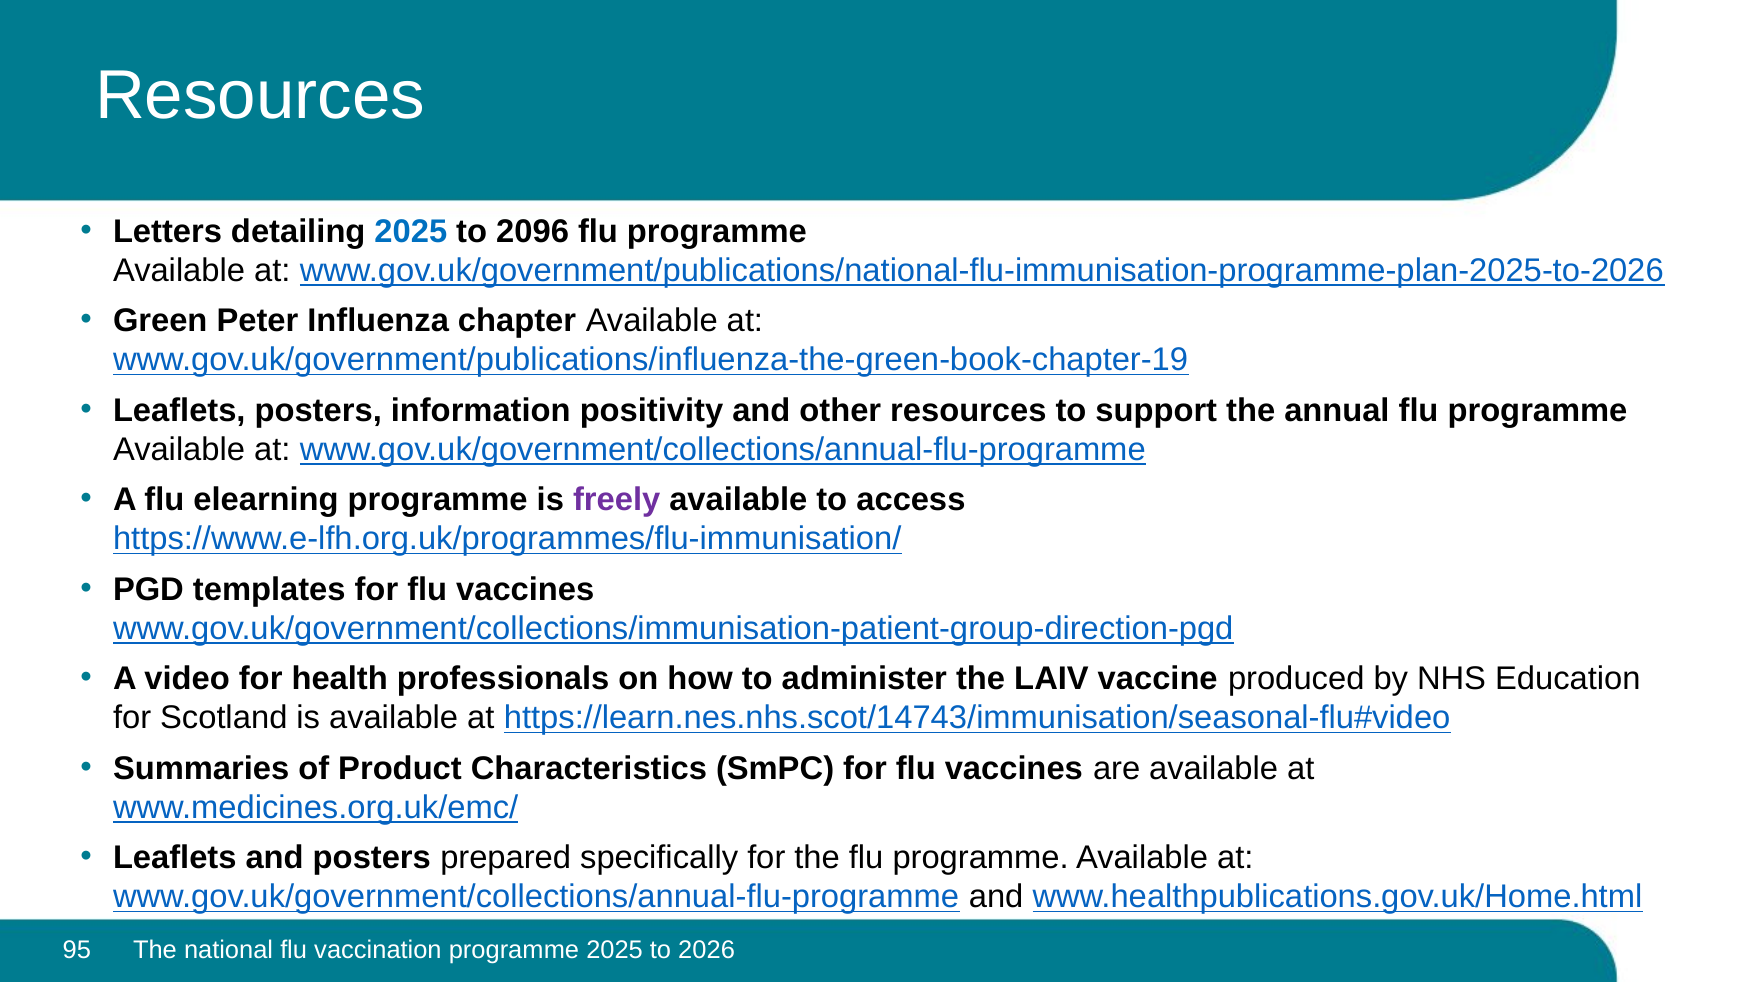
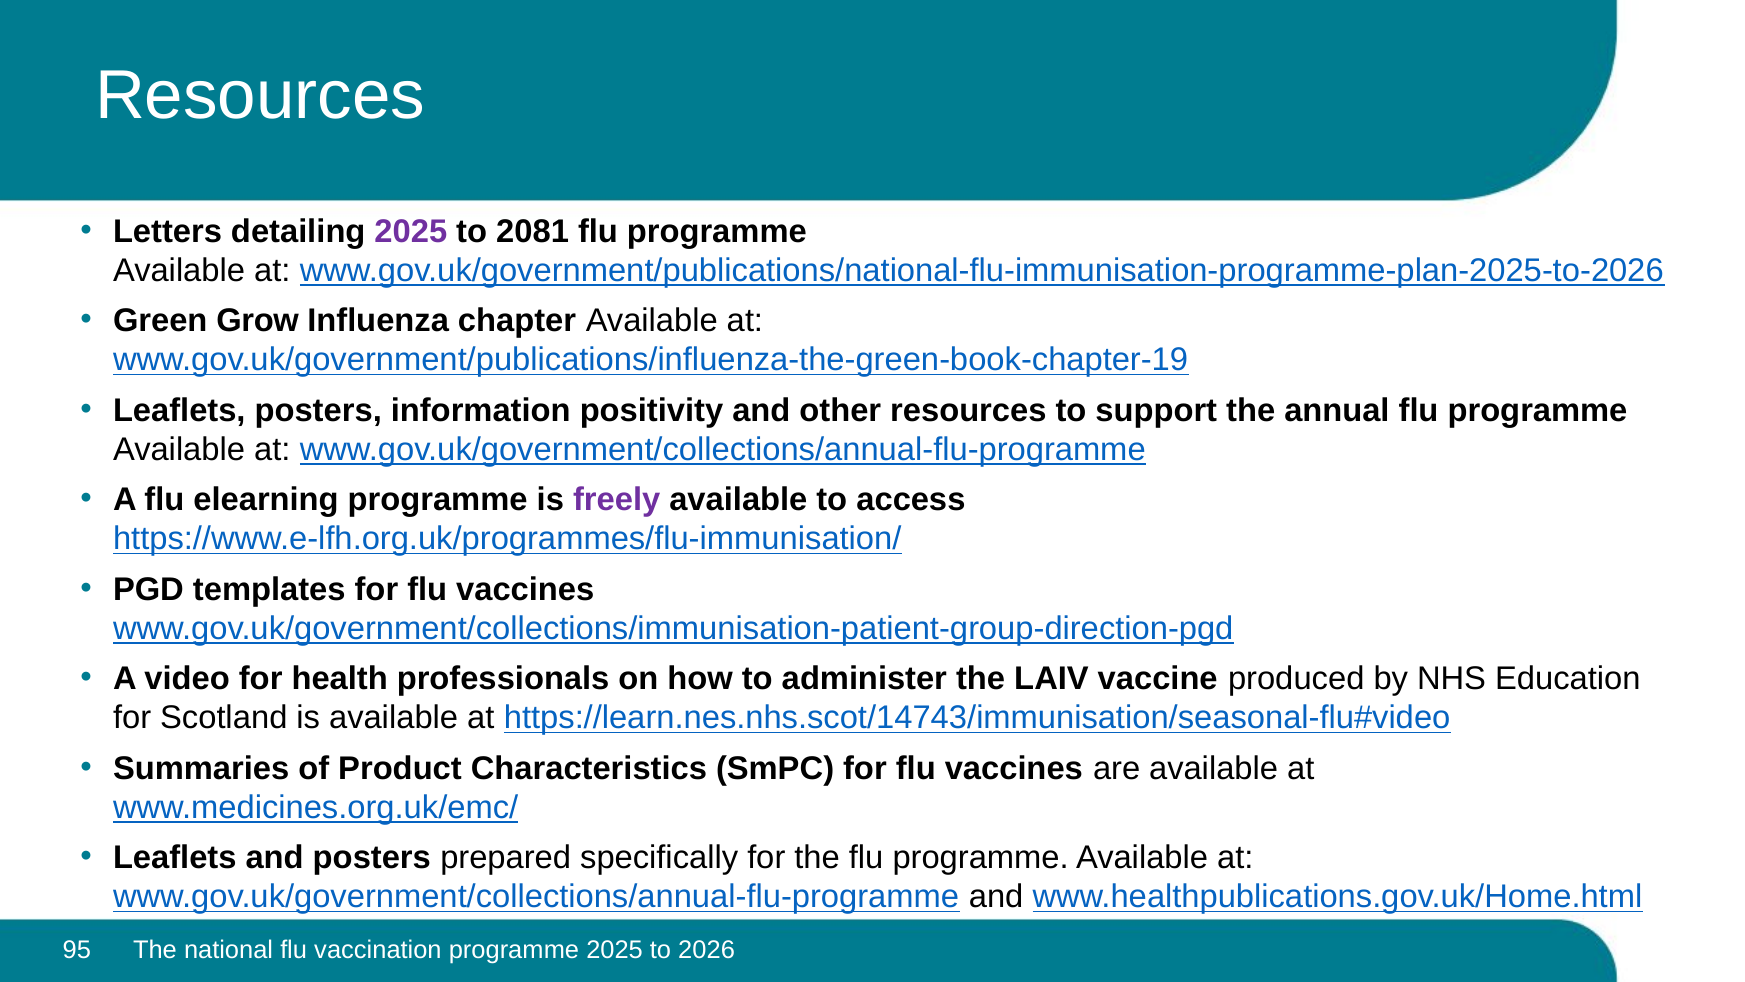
2025 at (411, 231) colour: blue -> purple
2096: 2096 -> 2081
Peter: Peter -> Grow
